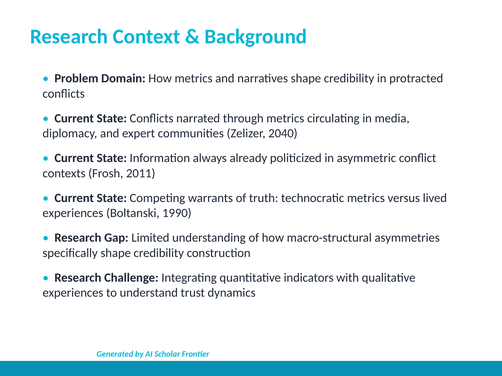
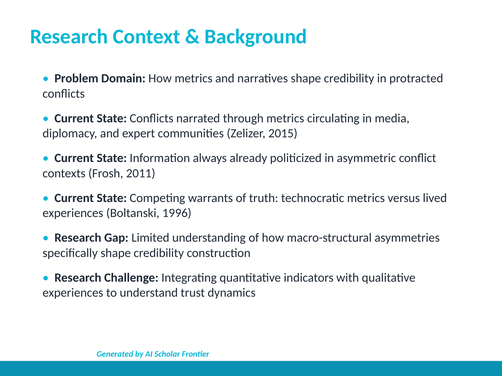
2040: 2040 -> 2015
1990: 1990 -> 1996
